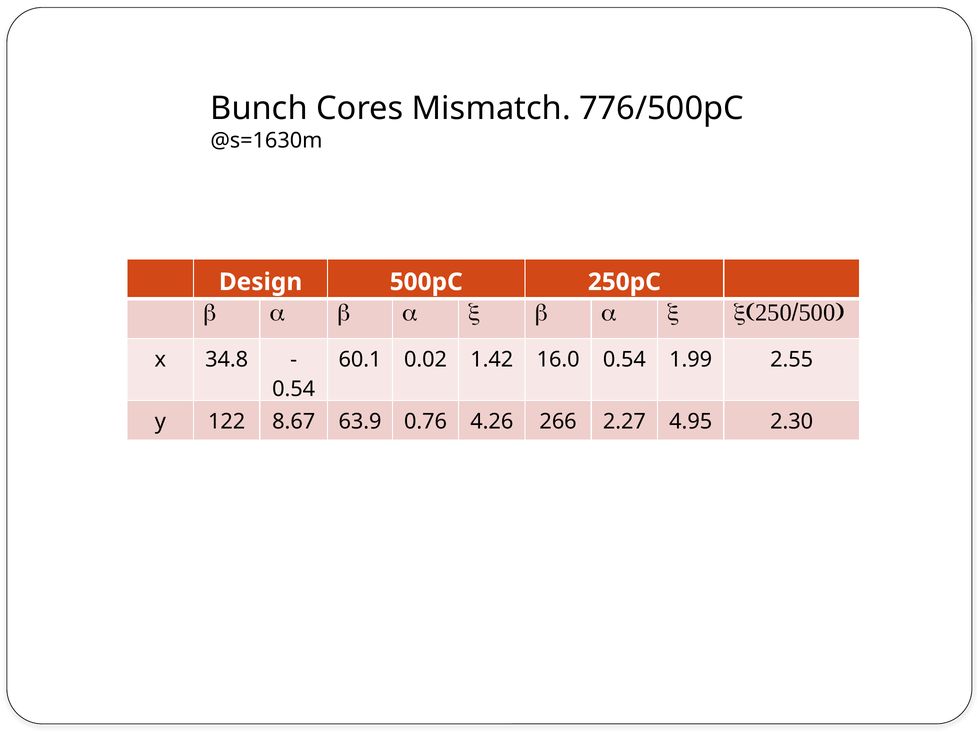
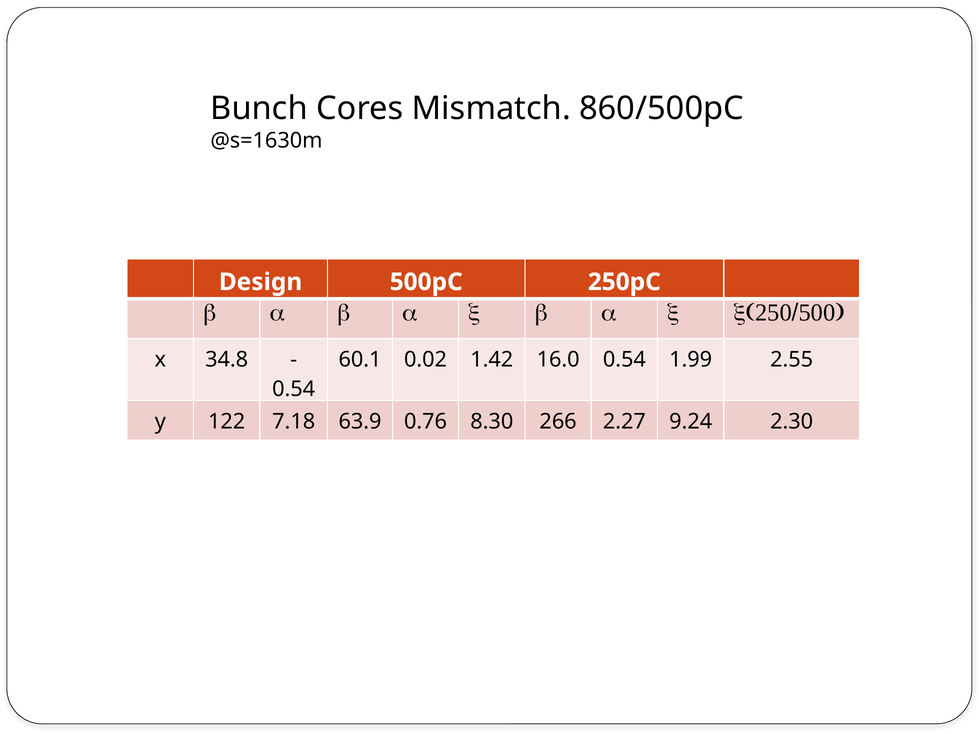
776/500pC: 776/500pC -> 860/500pC
8.67: 8.67 -> 7.18
4.26: 4.26 -> 8.30
4.95: 4.95 -> 9.24
